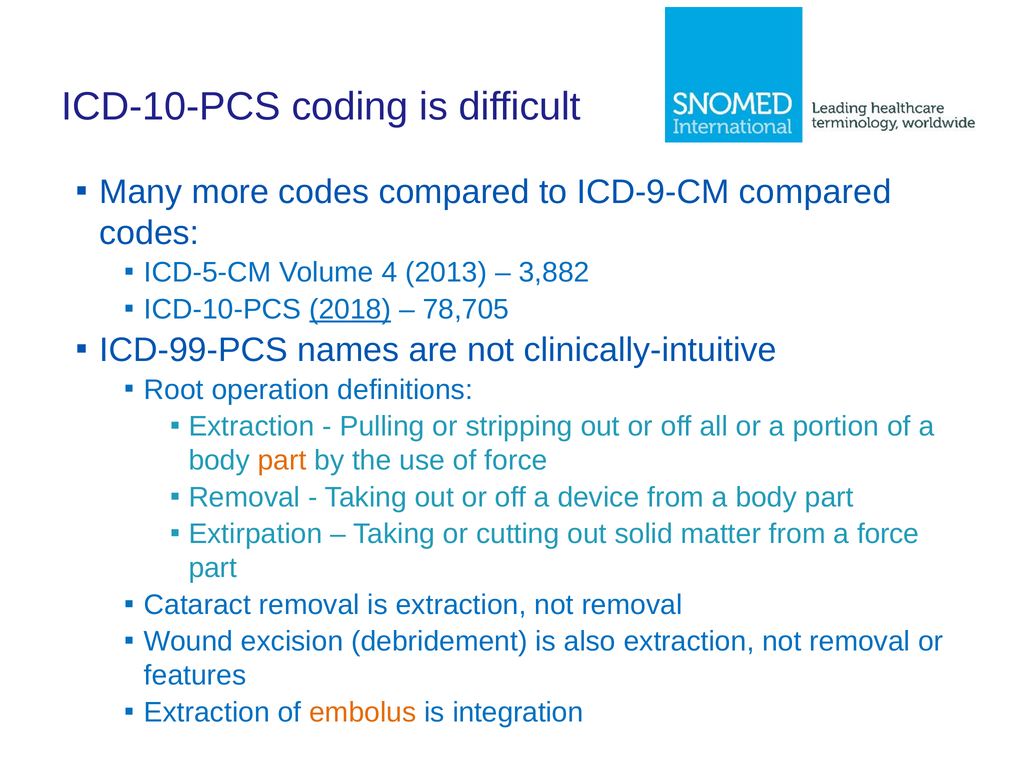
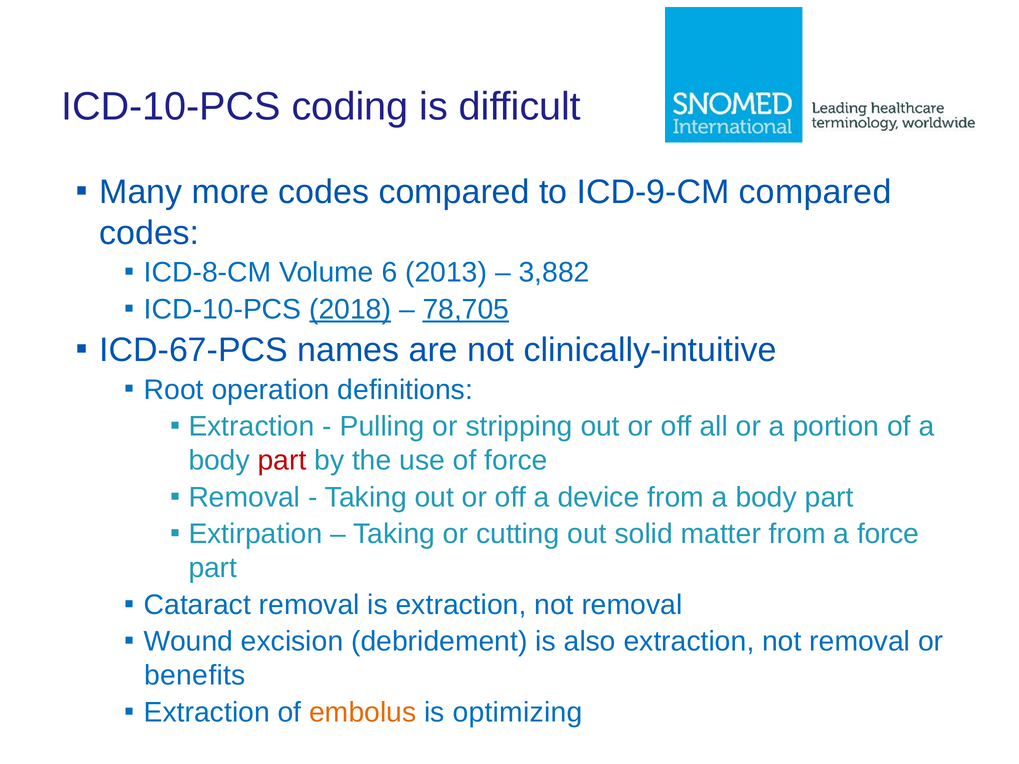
ICD-5-CM: ICD-5-CM -> ICD-8-CM
4: 4 -> 6
78,705 underline: none -> present
ICD-99-PCS: ICD-99-PCS -> ICD-67-PCS
part at (282, 461) colour: orange -> red
features: features -> benefits
integration: integration -> optimizing
